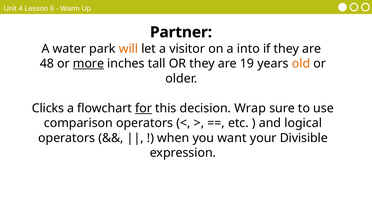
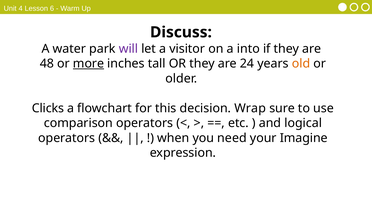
Partner: Partner -> Discuss
will colour: orange -> purple
19: 19 -> 24
for underline: present -> none
want: want -> need
Divisible: Divisible -> Imagine
